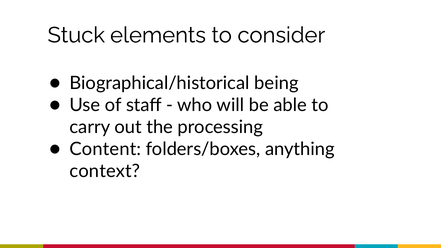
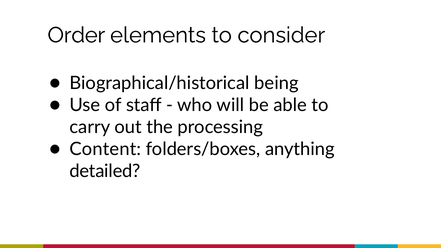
Stuck: Stuck -> Order
context: context -> detailed
